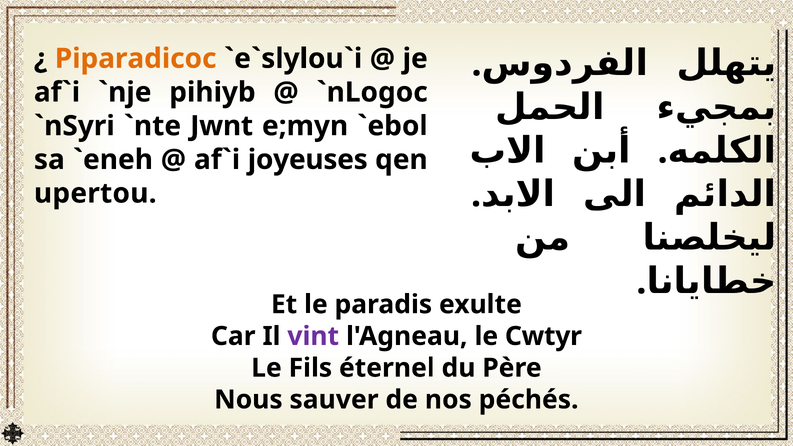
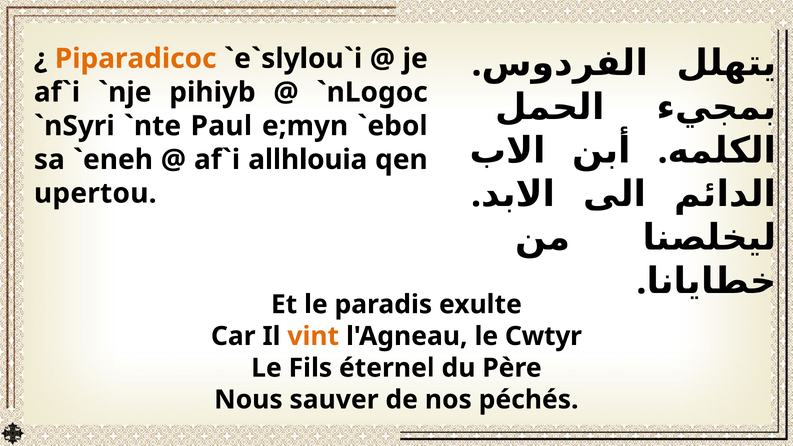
Jwnt: Jwnt -> Paul
joyeuses: joyeuses -> allhlouia
vint colour: purple -> orange
